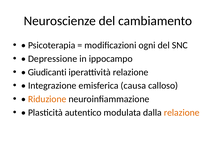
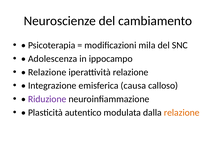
ogni: ogni -> mila
Depressione: Depressione -> Adolescenza
Giudicanti at (47, 72): Giudicanti -> Relazione
Riduzione colour: orange -> purple
